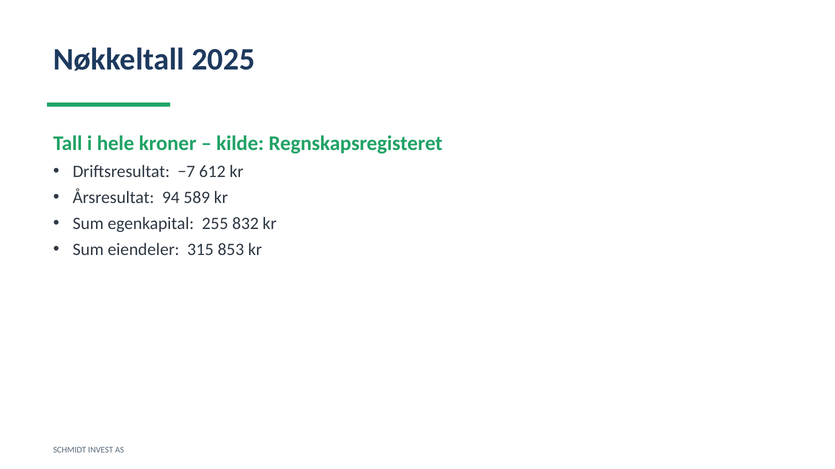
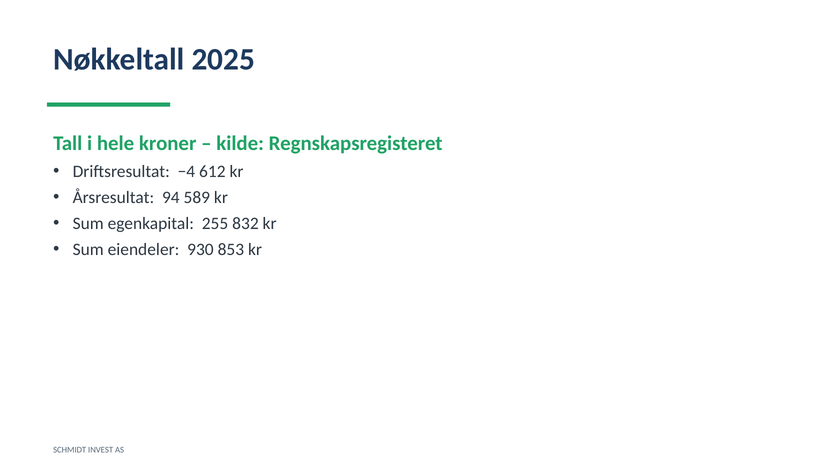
−7: −7 -> −4
315: 315 -> 930
